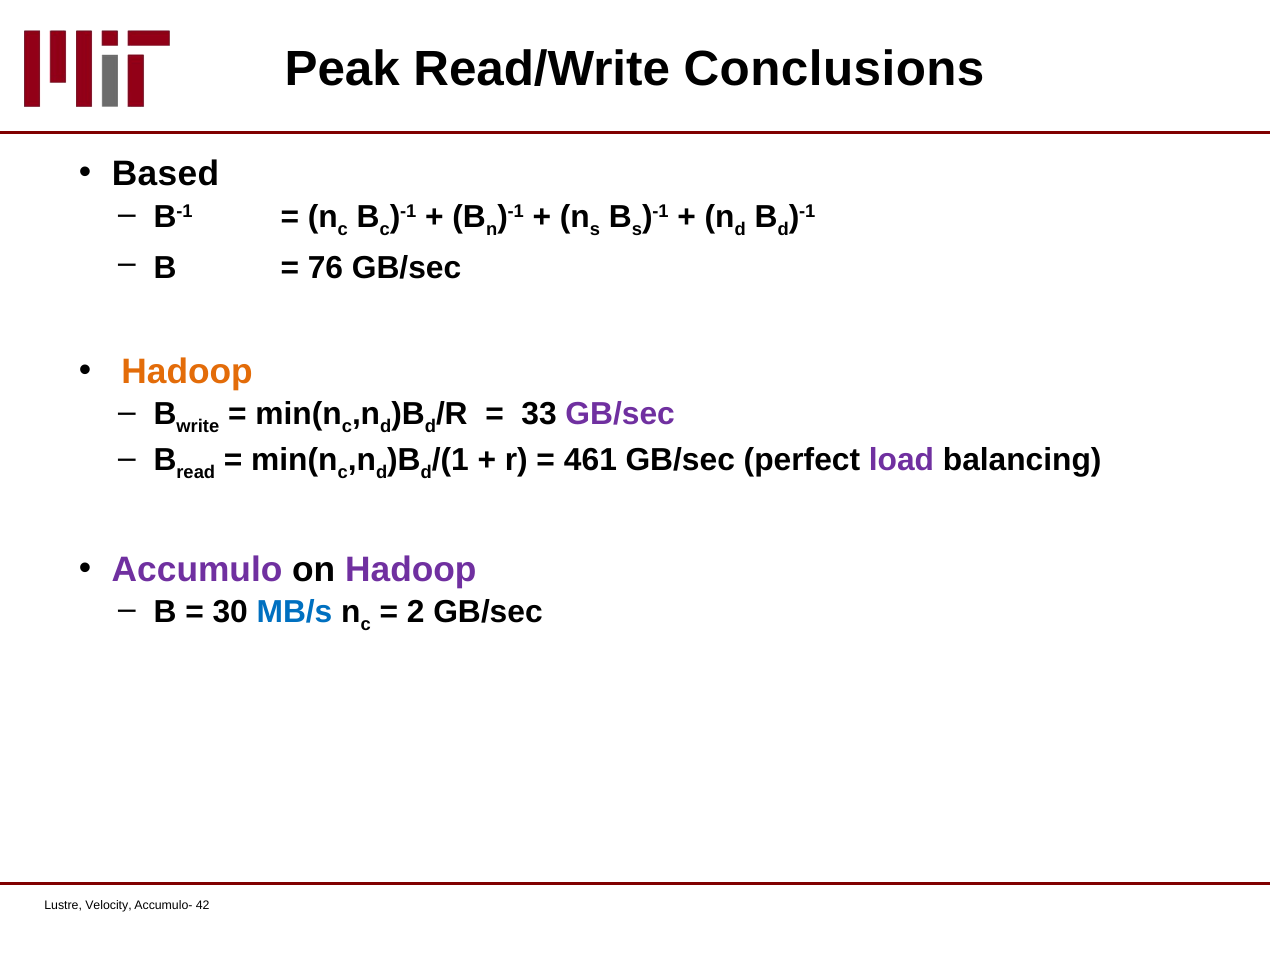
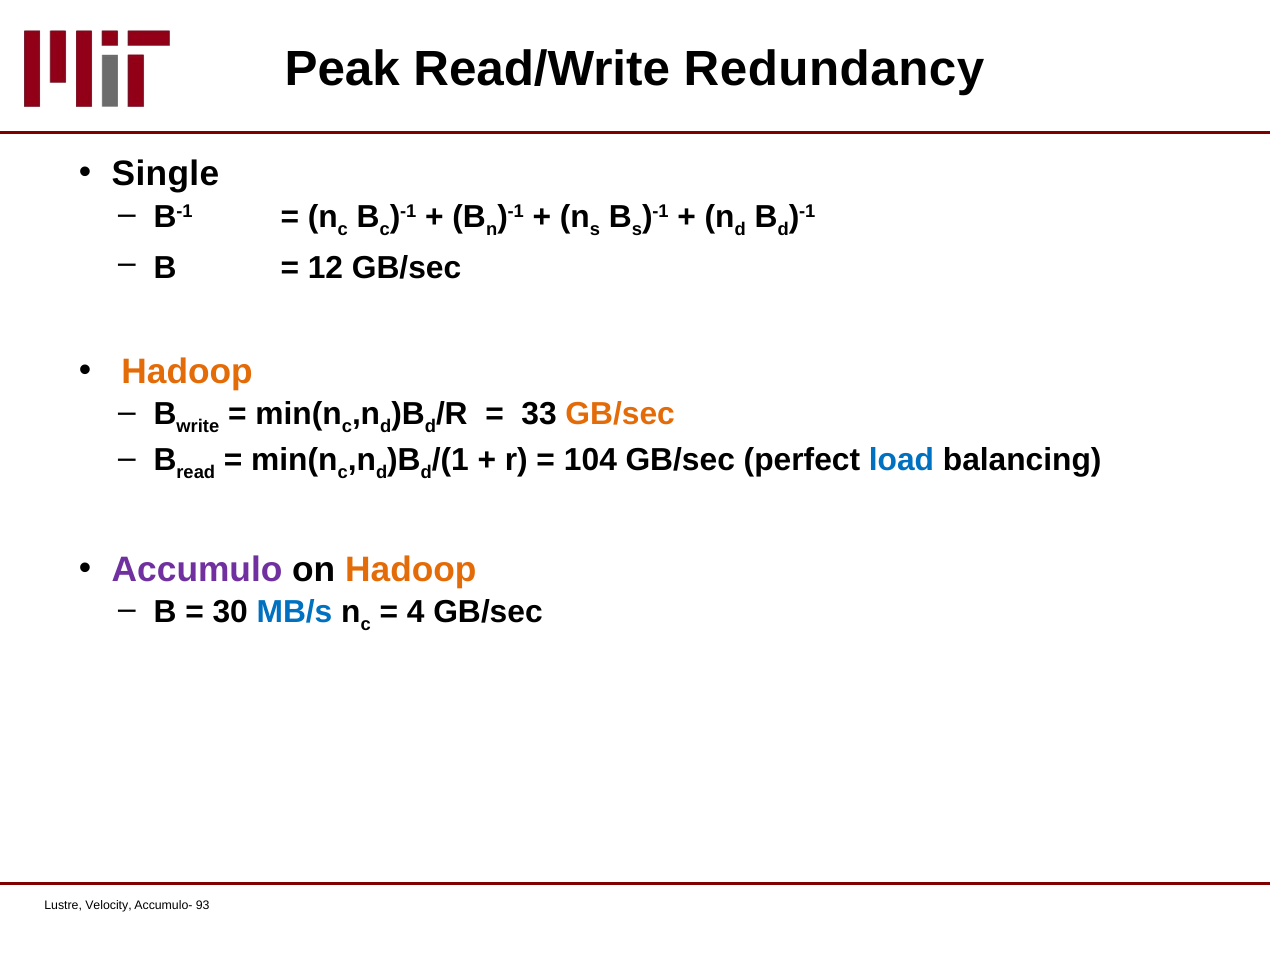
Conclusions: Conclusions -> Redundancy
Based: Based -> Single
76: 76 -> 12
GB/sec at (620, 414) colour: purple -> orange
461: 461 -> 104
load colour: purple -> blue
Hadoop at (411, 569) colour: purple -> orange
2: 2 -> 4
42: 42 -> 93
